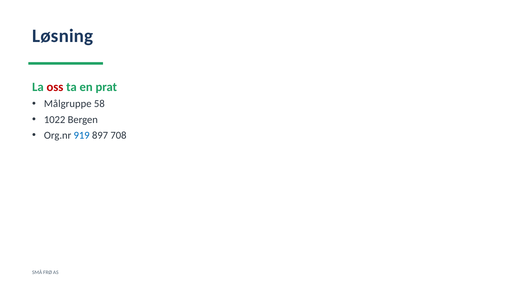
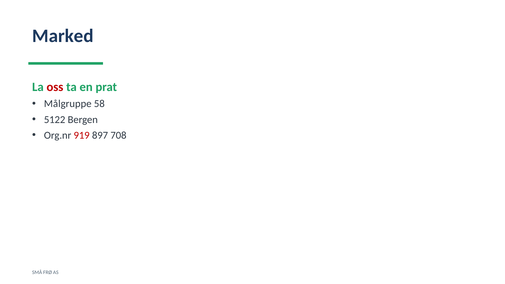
Løsning: Løsning -> Marked
1022: 1022 -> 5122
919 colour: blue -> red
